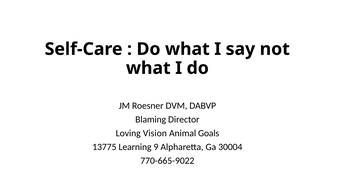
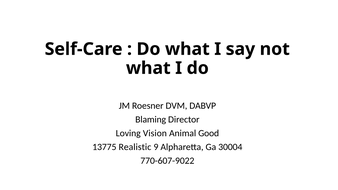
Goals: Goals -> Good
Learning: Learning -> Realistic
770-665-9022: 770-665-9022 -> 770-607-9022
